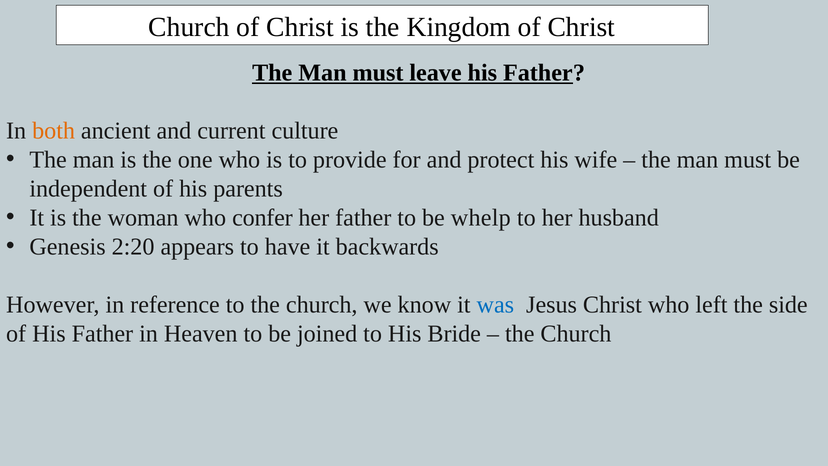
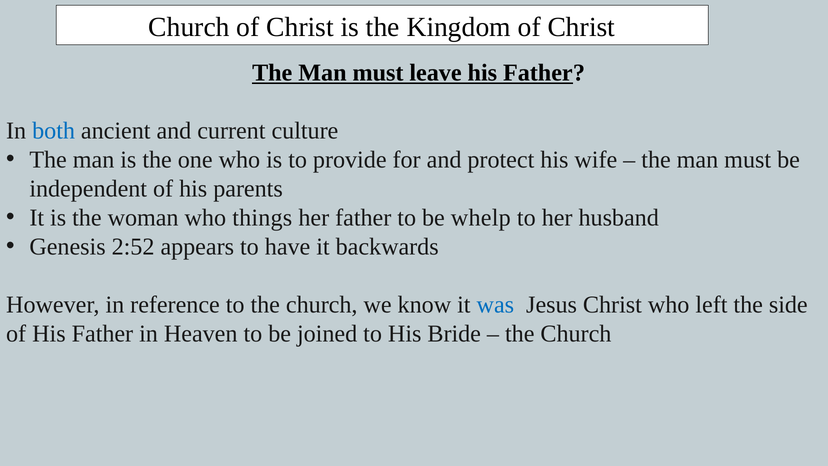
both colour: orange -> blue
confer: confer -> things
2:20: 2:20 -> 2:52
